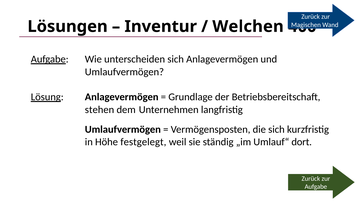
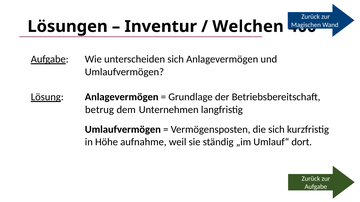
stehen: stehen -> betrug
festgelegt: festgelegt -> aufnahme
